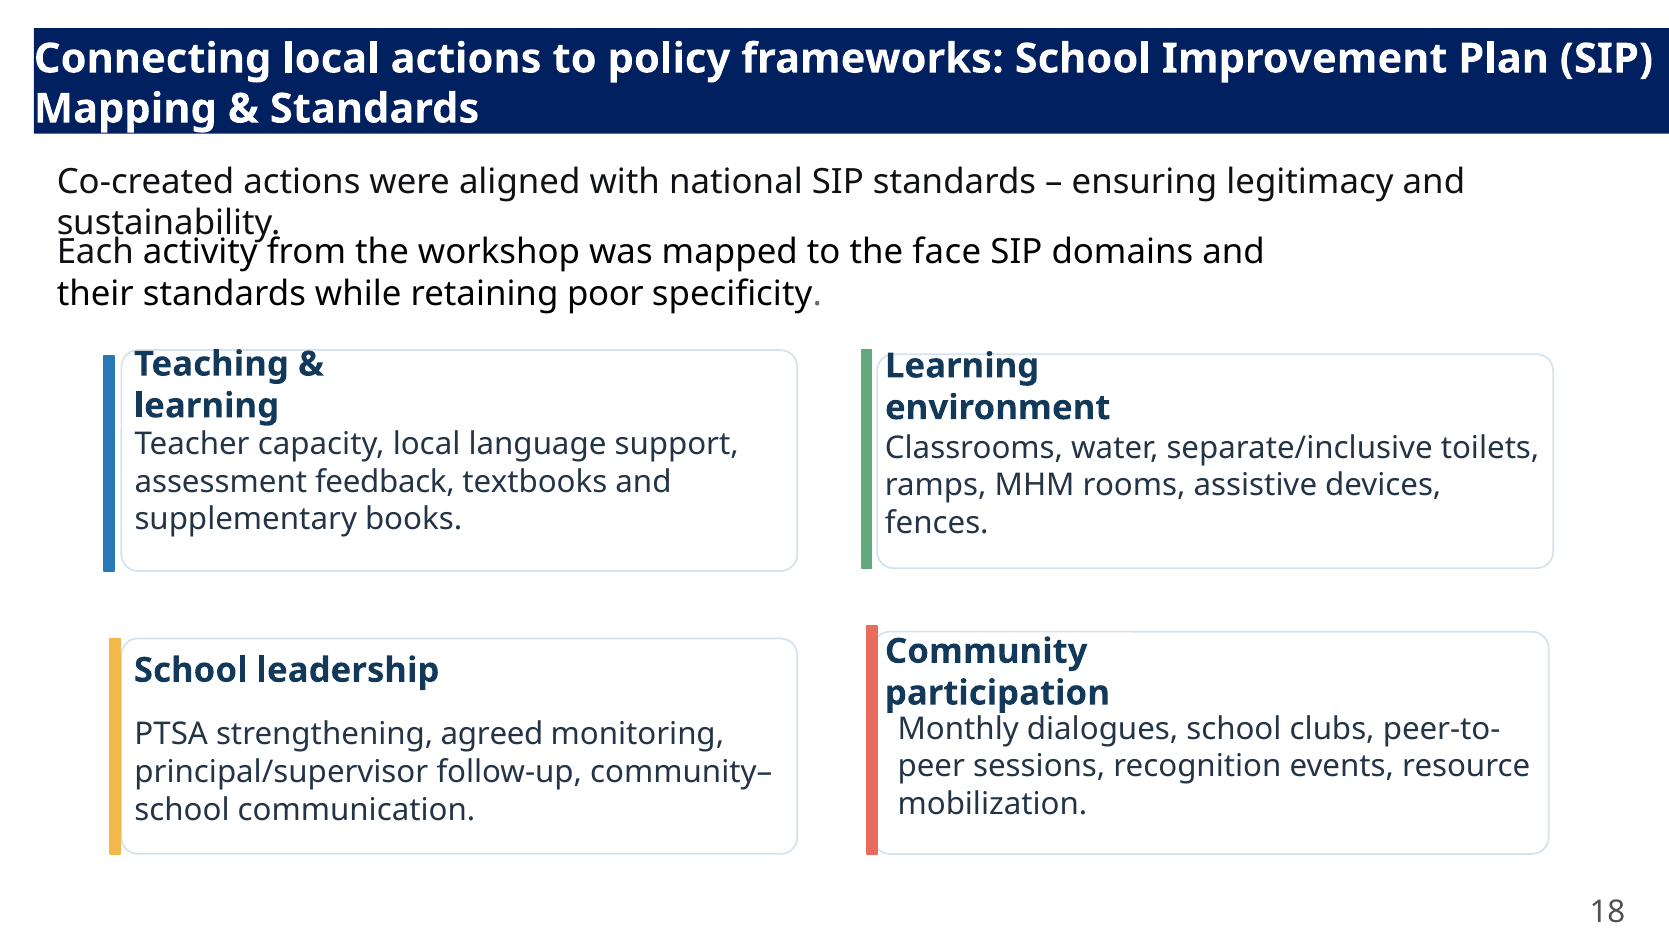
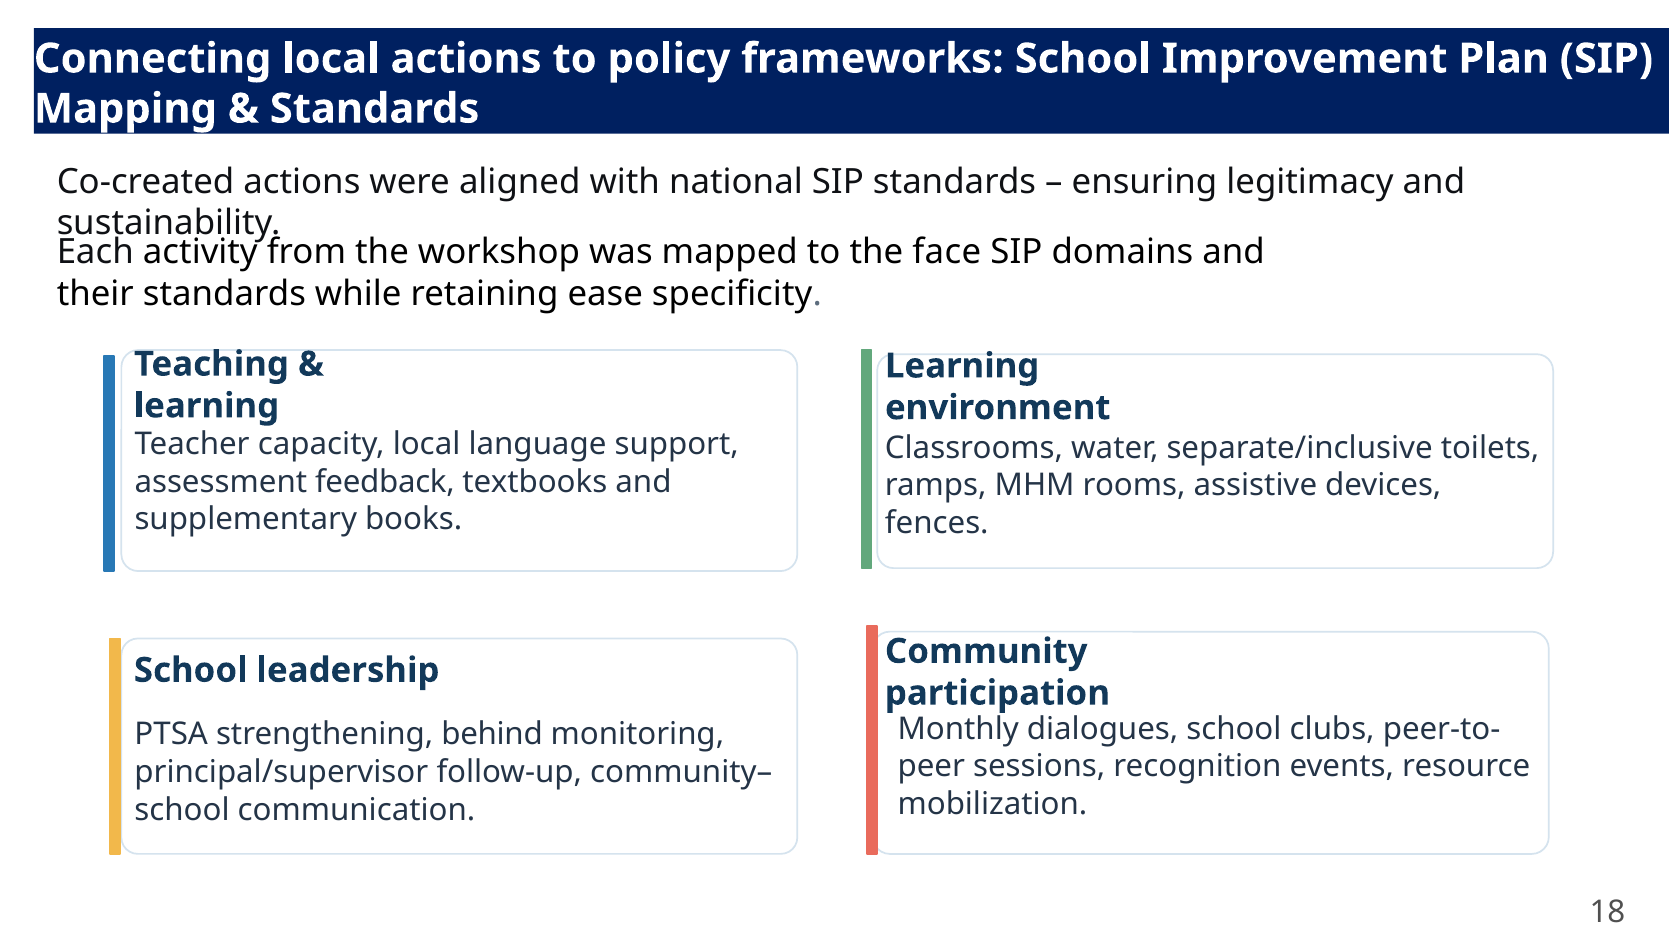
poor: poor -> ease
agreed: agreed -> behind
